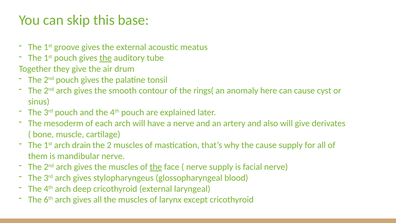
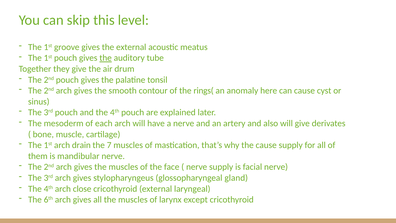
base: base -> level
2: 2 -> 7
the at (156, 167) underline: present -> none
blood: blood -> gland
deep: deep -> close
